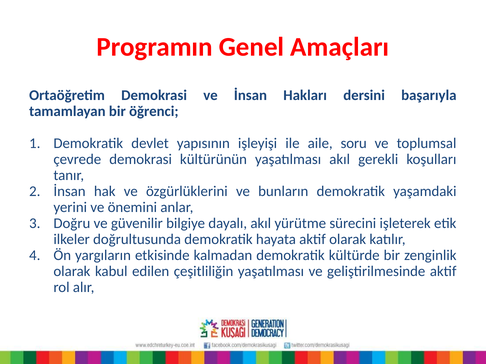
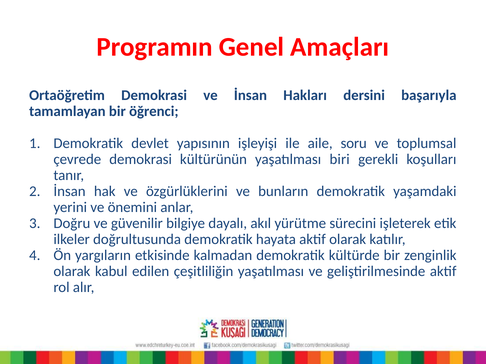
yaşatılması akıl: akıl -> biri
